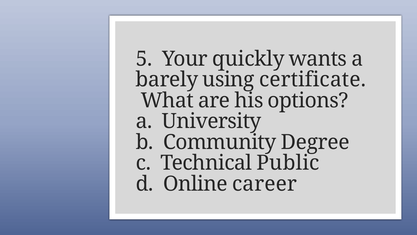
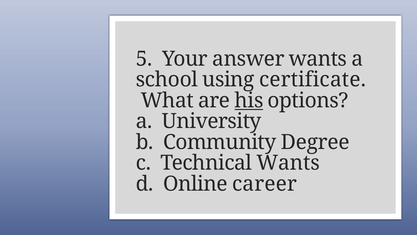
quickly: quickly -> answer
barely: barely -> school
his underline: none -> present
Technical Public: Public -> Wants
